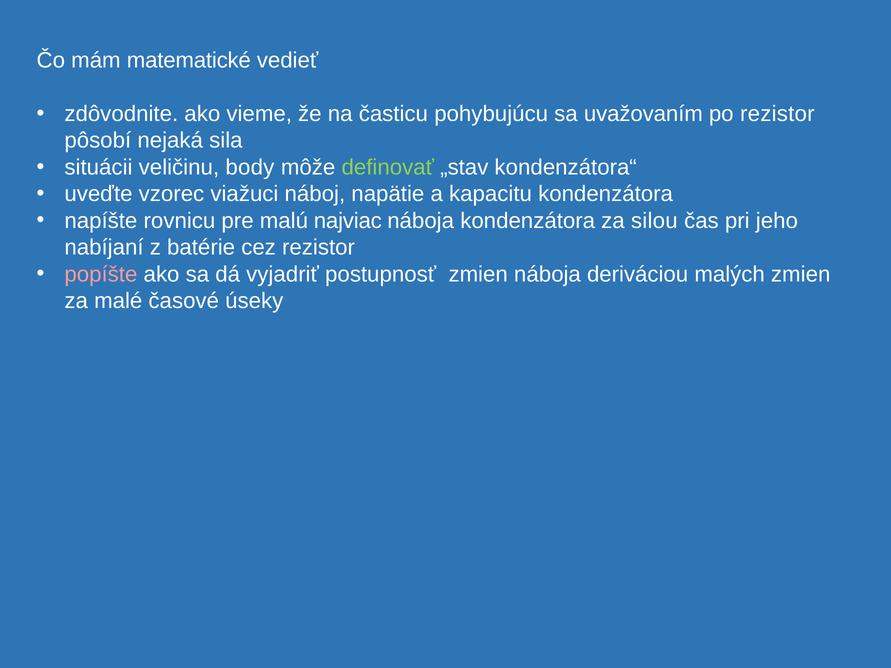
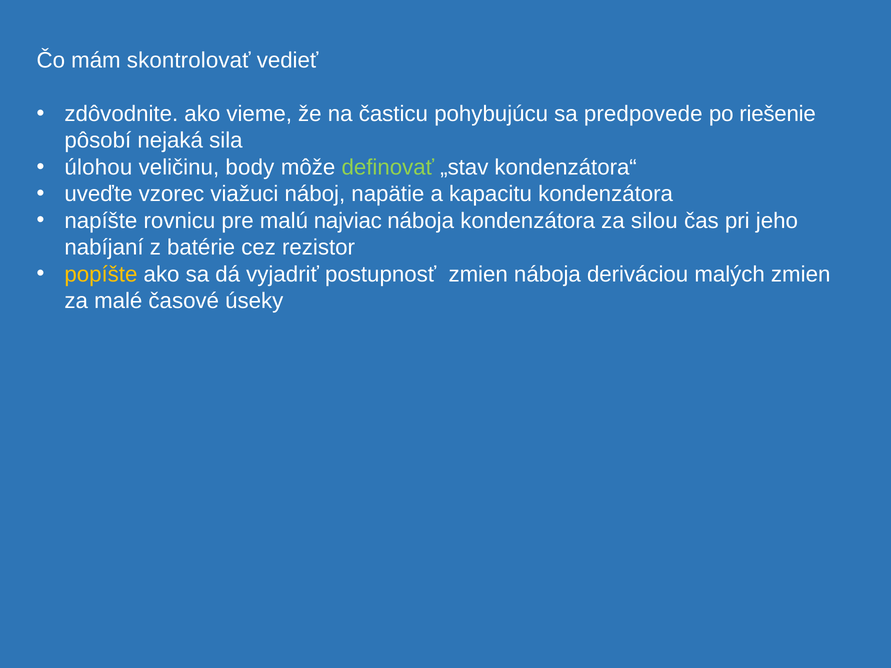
matematické: matematické -> skontrolovať
uvažovaním: uvažovaním -> predpovede
po rezistor: rezistor -> riešenie
situácii: situácii -> úlohou
popíšte colour: pink -> yellow
